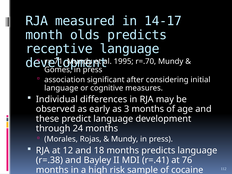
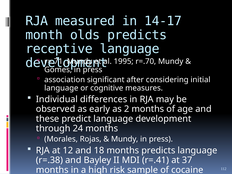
3: 3 -> 2
76: 76 -> 37
